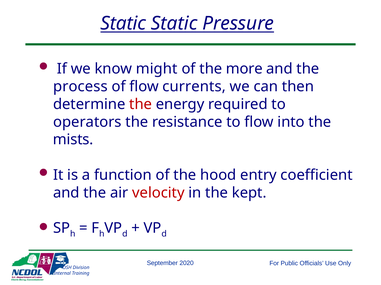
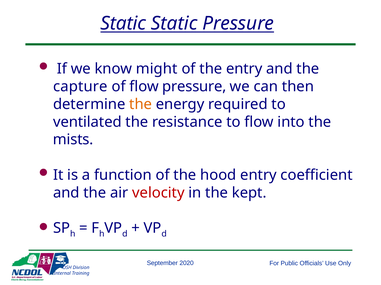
the more: more -> entry
process: process -> capture
flow currents: currents -> pressure
the at (141, 104) colour: red -> orange
operators: operators -> ventilated
